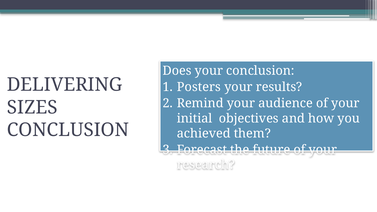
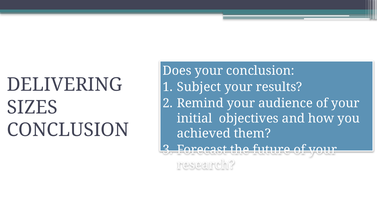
Posters: Posters -> Subject
